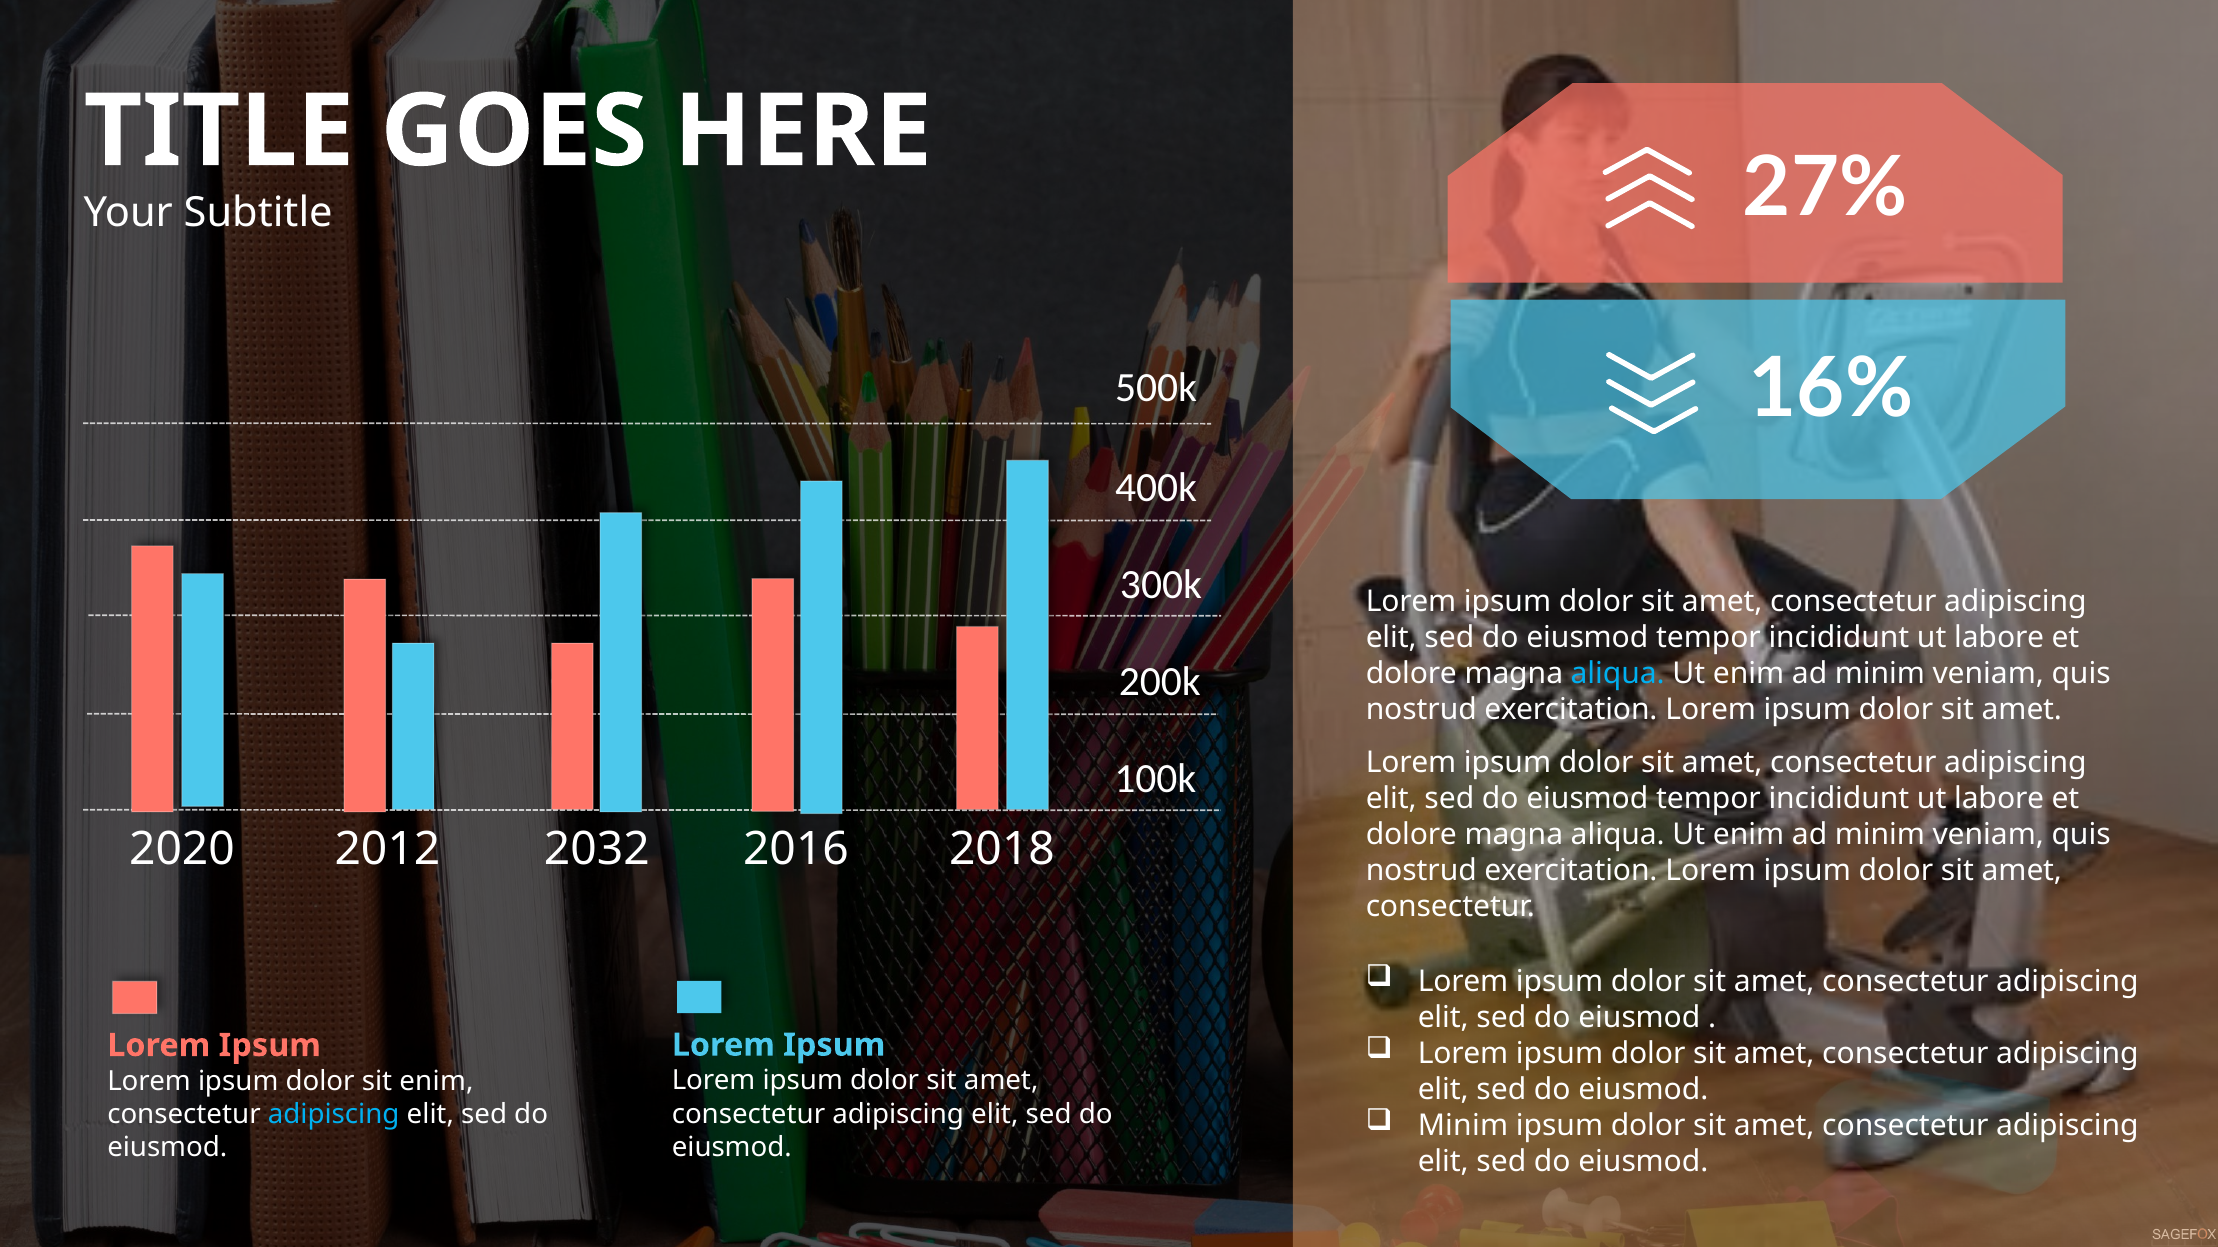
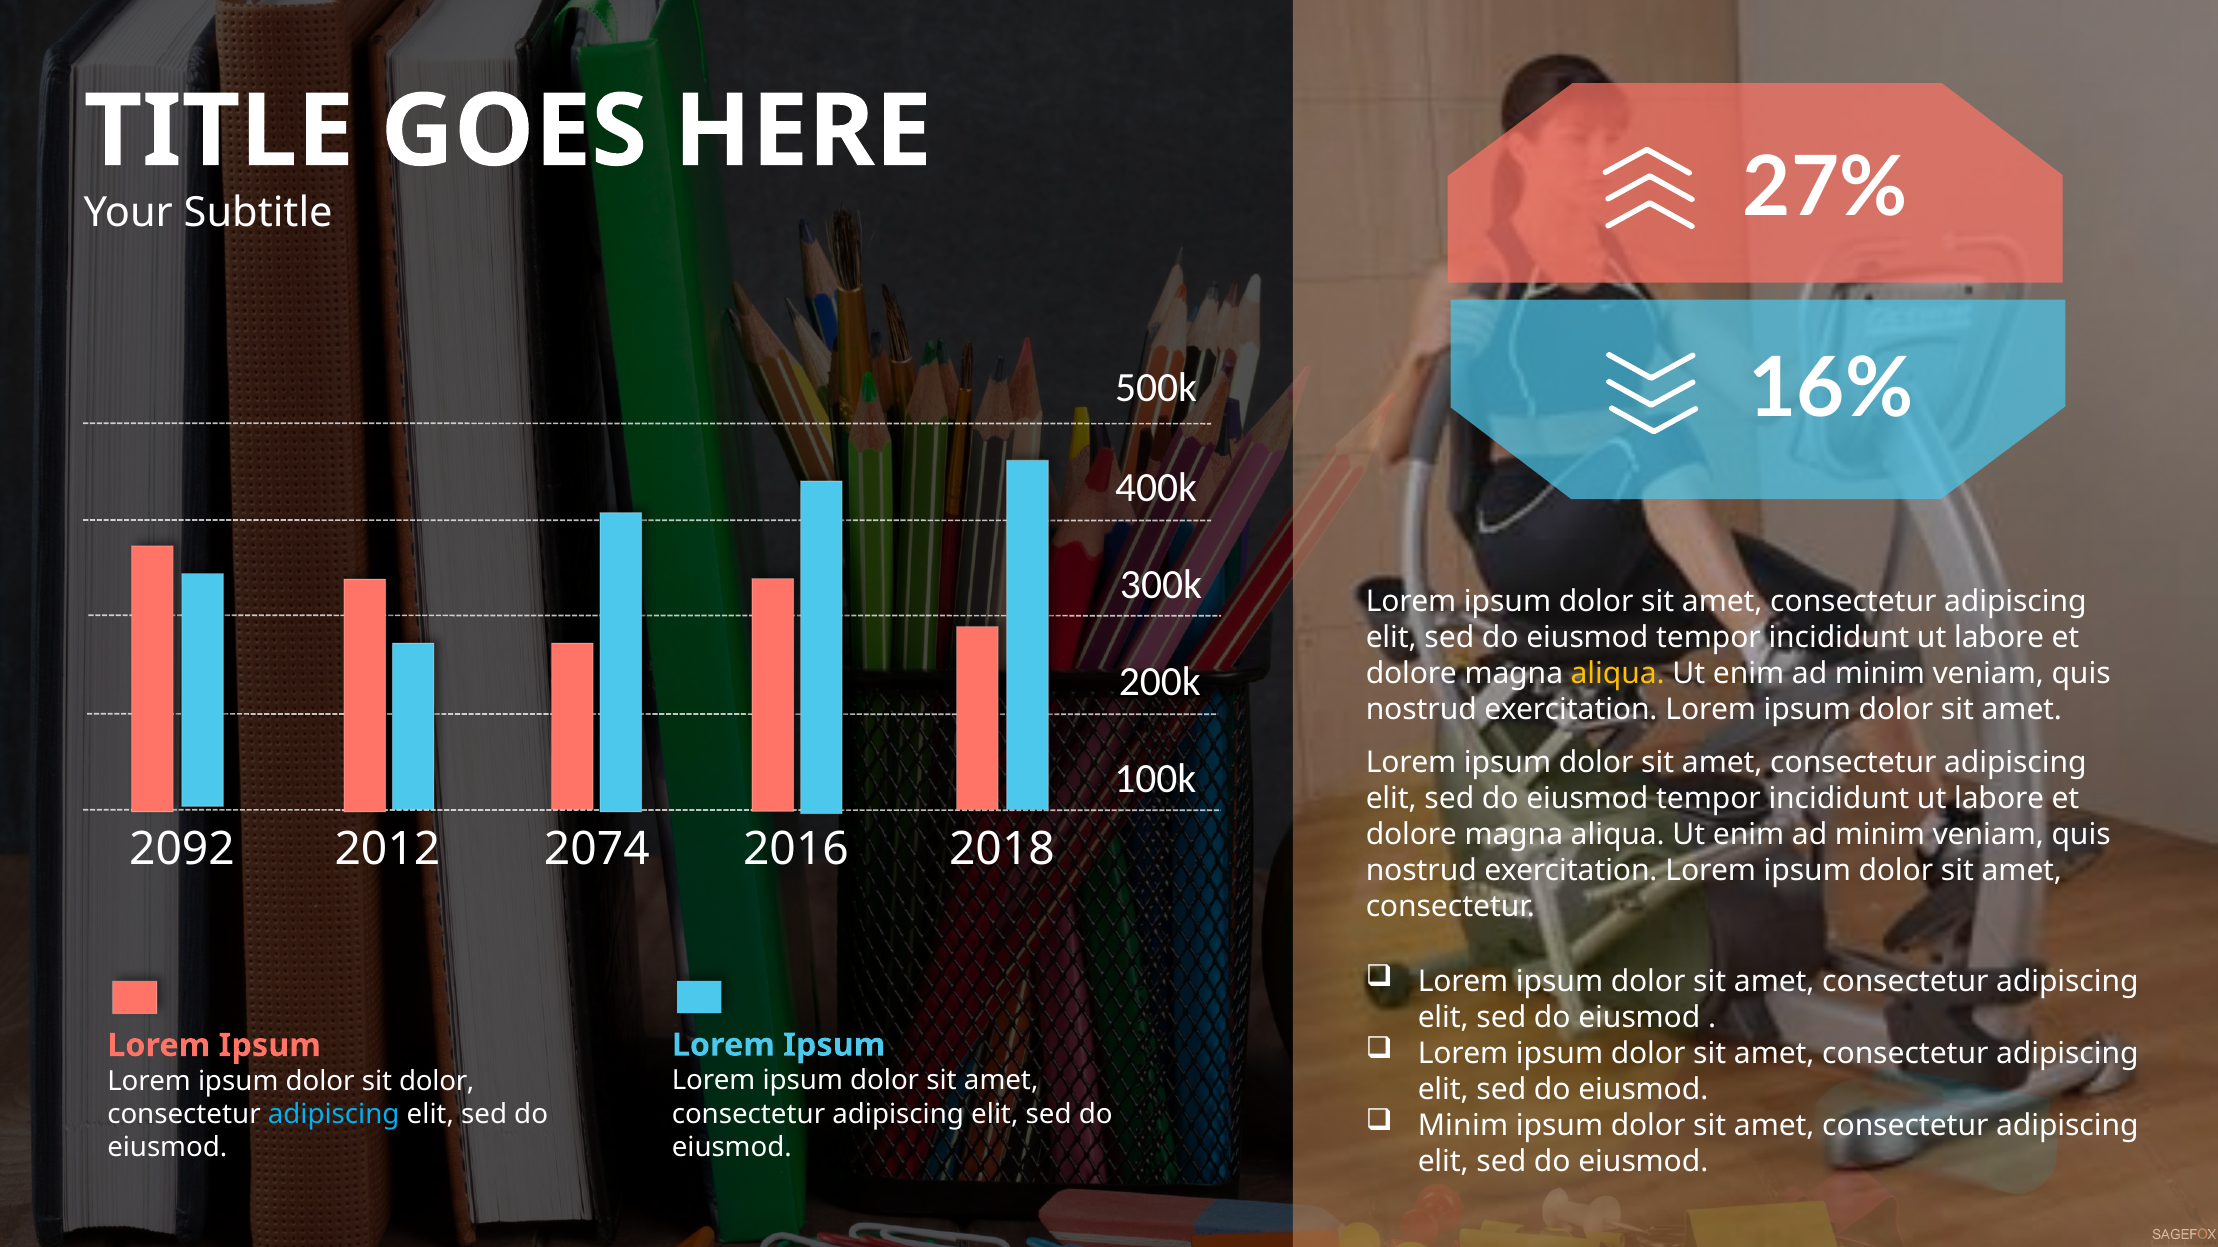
aliqua at (1618, 674) colour: light blue -> yellow
2020: 2020 -> 2092
2032: 2032 -> 2074
sit enim: enim -> dolor
